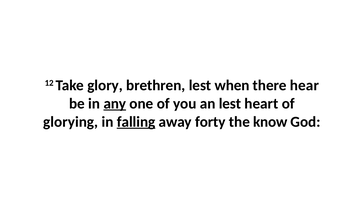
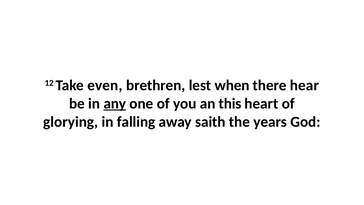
glory: glory -> even
an lest: lest -> this
falling underline: present -> none
forty: forty -> saith
know: know -> years
